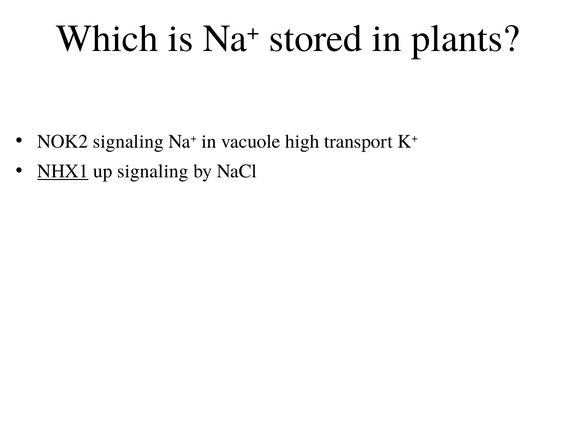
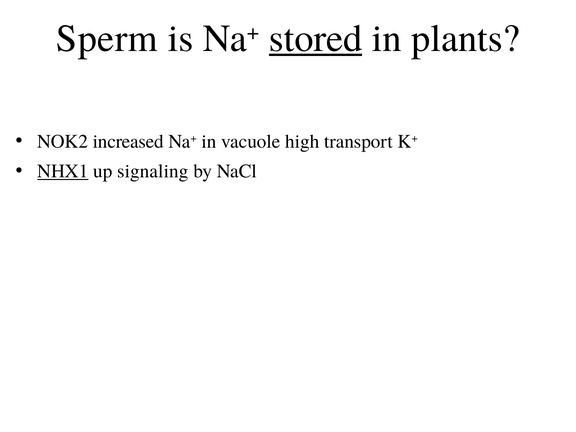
Which: Which -> Sperm
stored underline: none -> present
NOK2 signaling: signaling -> increased
